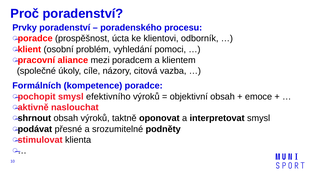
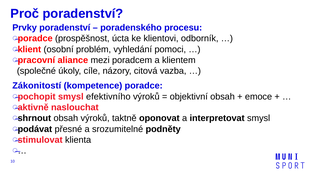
Formálních: Formálních -> Zákonitostí
